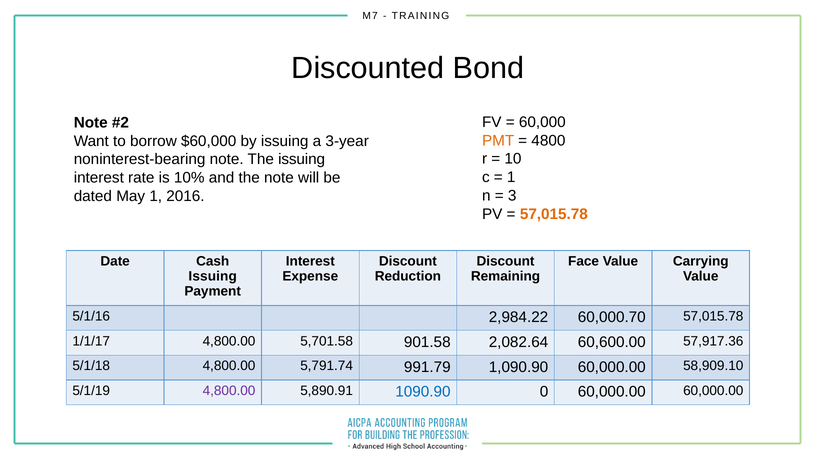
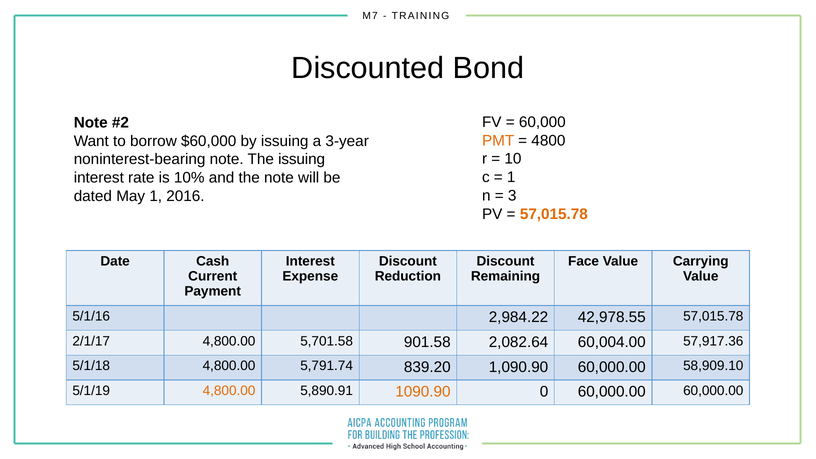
Issuing at (213, 276): Issuing -> Current
60,000.70: 60,000.70 -> 42,978.55
1/1/17: 1/1/17 -> 2/1/17
60,600.00: 60,600.00 -> 60,004.00
991.79: 991.79 -> 839.20
4,800.00 at (229, 391) colour: purple -> orange
1090.90 colour: blue -> orange
